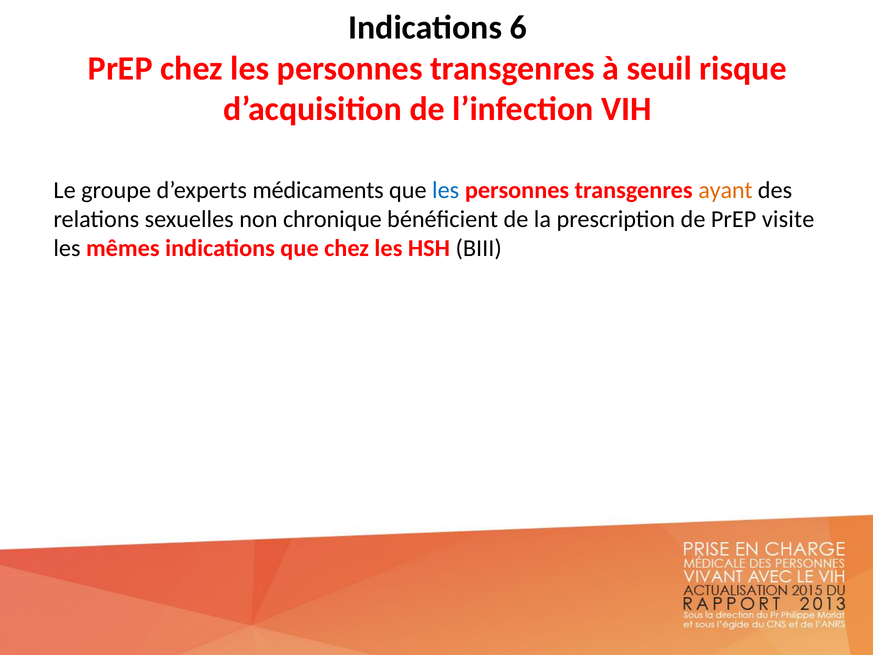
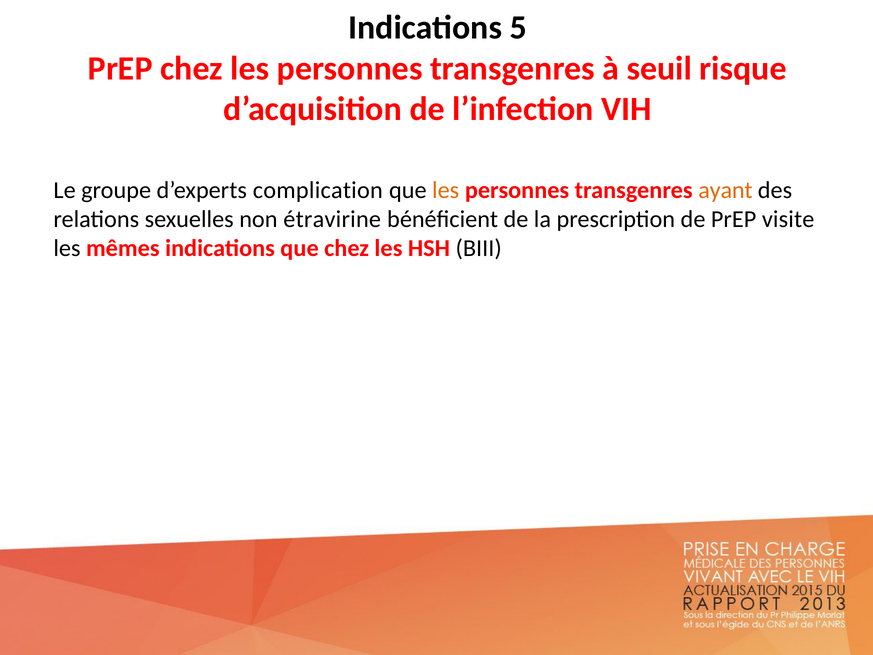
6: 6 -> 5
médicaments: médicaments -> complication
les at (446, 190) colour: blue -> orange
chronique: chronique -> étravirine
